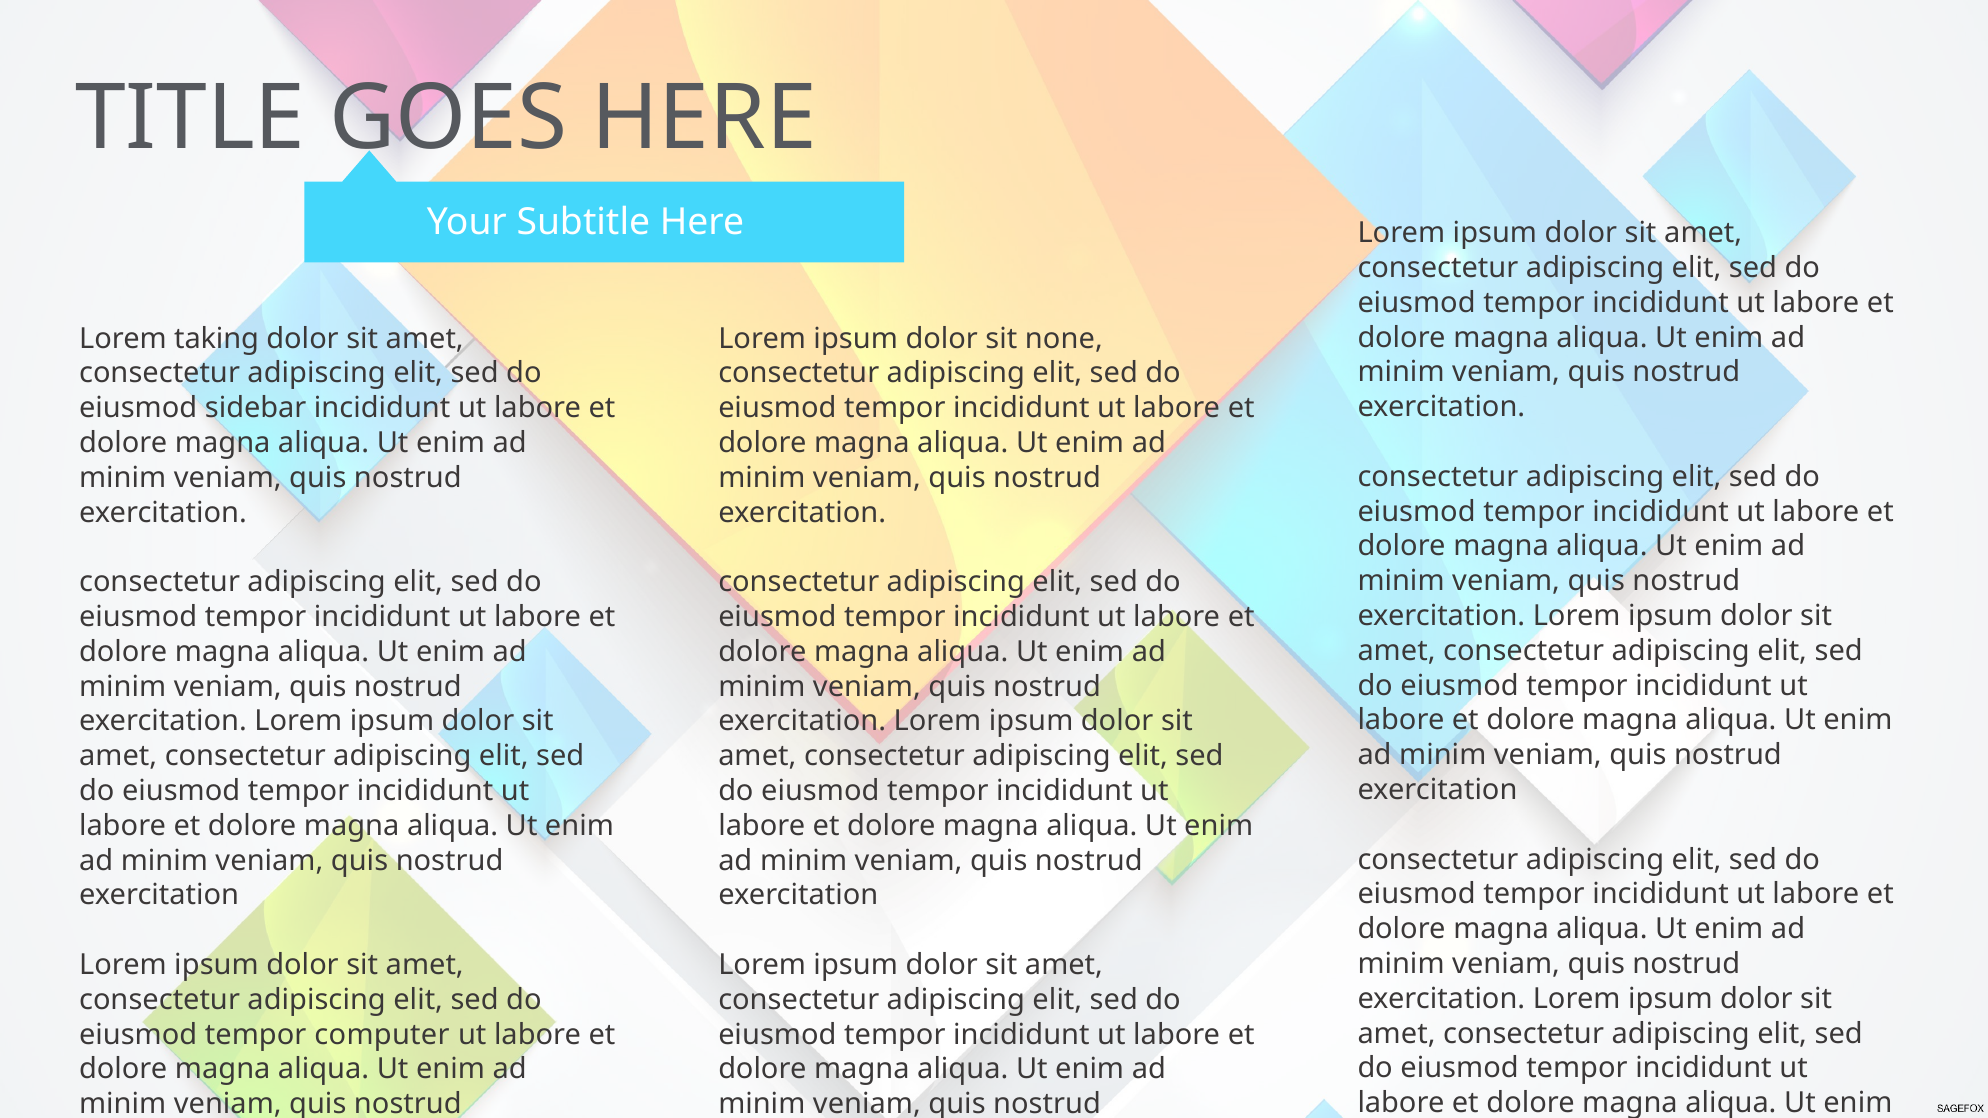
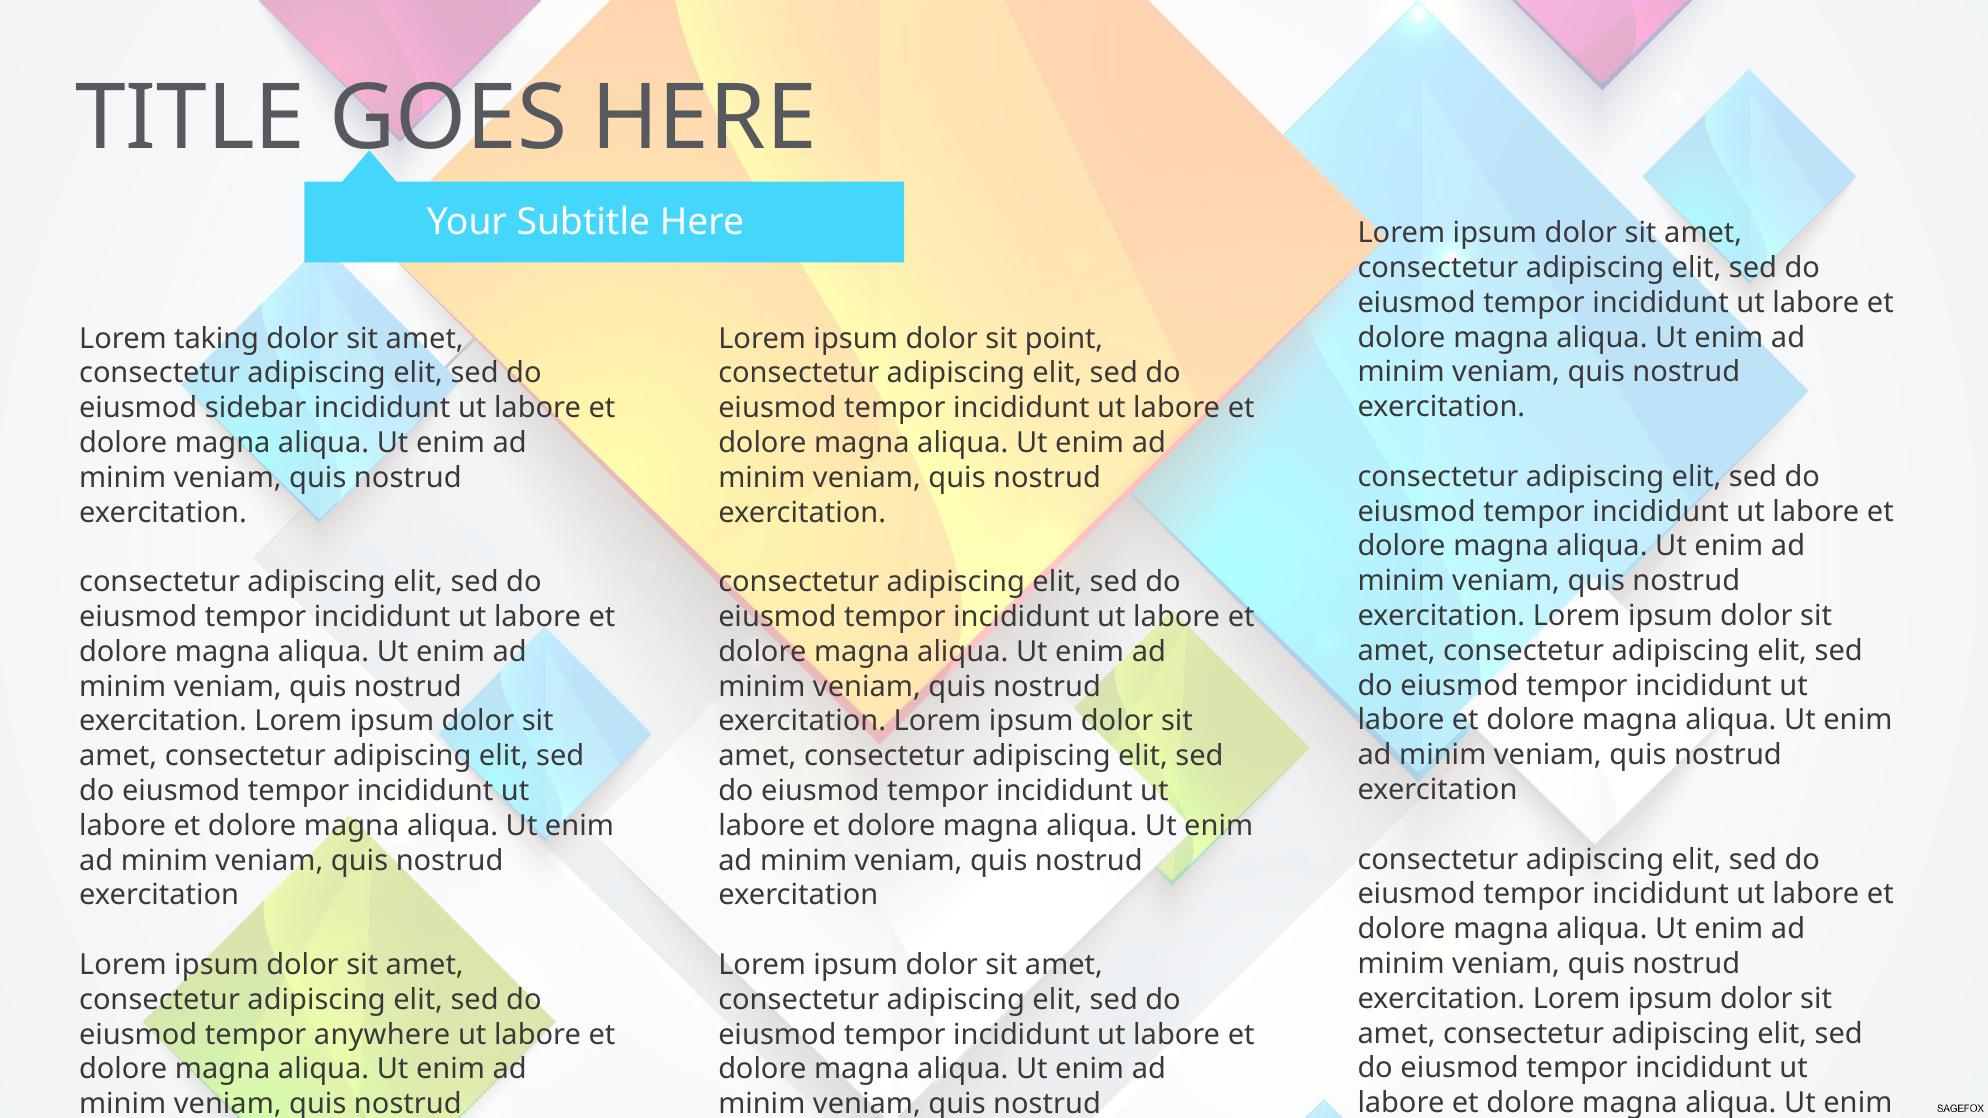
none: none -> point
computer: computer -> anywhere
